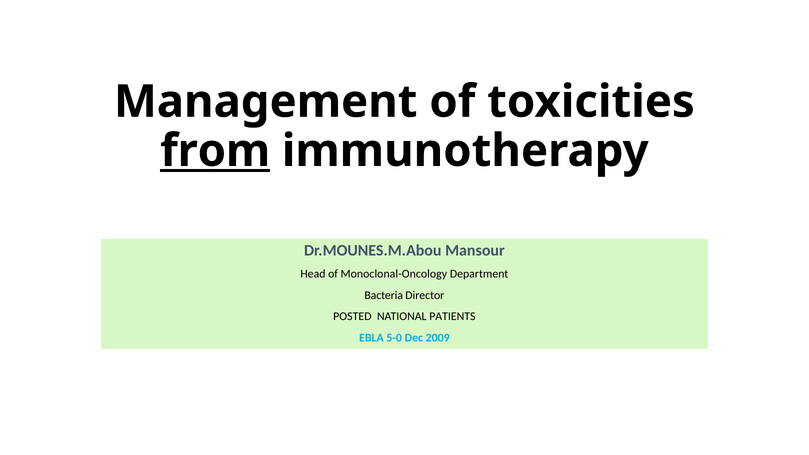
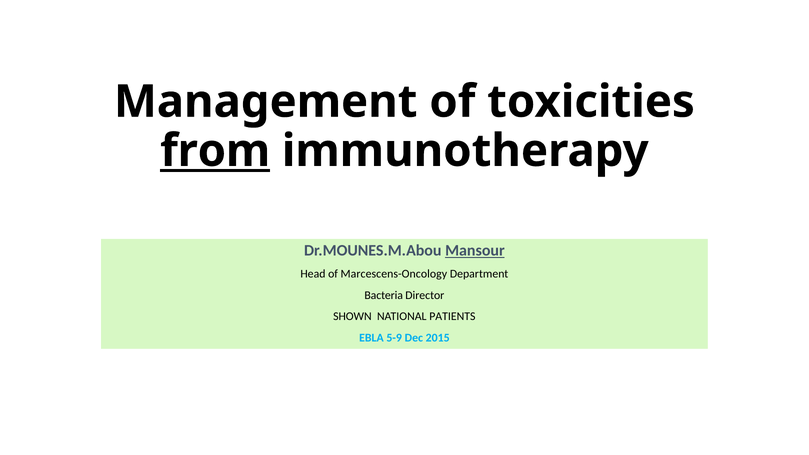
Mansour underline: none -> present
Monoclonal-Oncology: Monoclonal-Oncology -> Marcescens-Oncology
POSTED: POSTED -> SHOWN
5-0: 5-0 -> 5-9
2009: 2009 -> 2015
